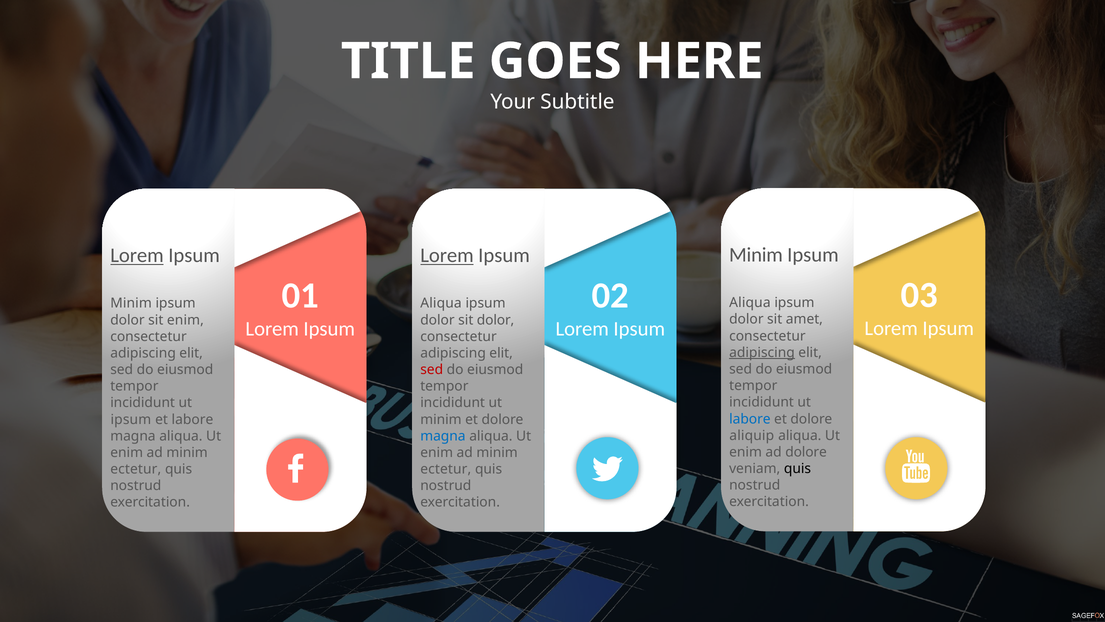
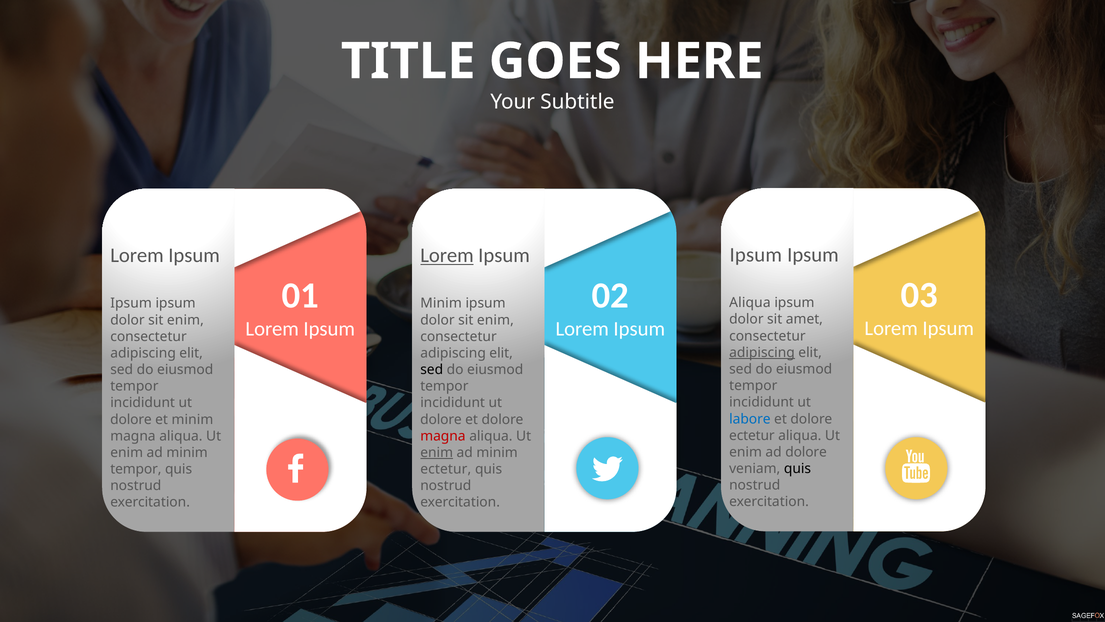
Minim at (756, 255): Minim -> Ipsum
Lorem at (137, 255) underline: present -> none
Minim at (131, 303): Minim -> Ipsum
Aliqua at (441, 303): Aliqua -> Minim
dolor at (496, 320): dolor -> enim
sed at (432, 369) colour: red -> black
ipsum at (131, 419): ipsum -> dolore
et labore: labore -> minim
minim at (441, 419): minim -> dolore
aliquip at (752, 435): aliquip -> ectetur
magna at (443, 436) colour: blue -> red
enim at (437, 452) underline: none -> present
ectetur at (136, 469): ectetur -> tempor
